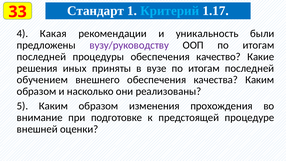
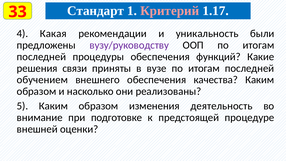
Критерий colour: light blue -> pink
качество: качество -> функций
иных: иных -> связи
прохождения: прохождения -> деятельность
